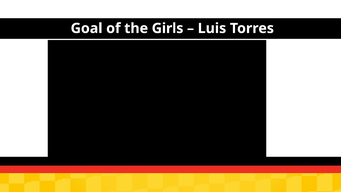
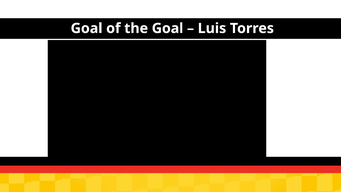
the Girls: Girls -> Goal
